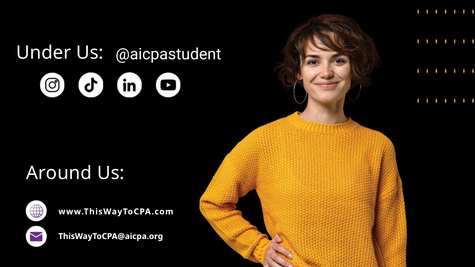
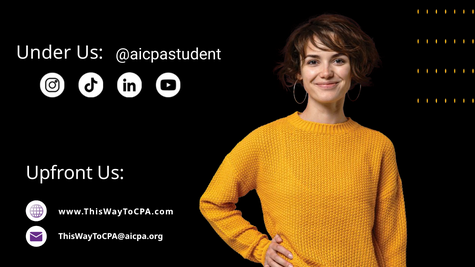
Around: Around -> Upfront
